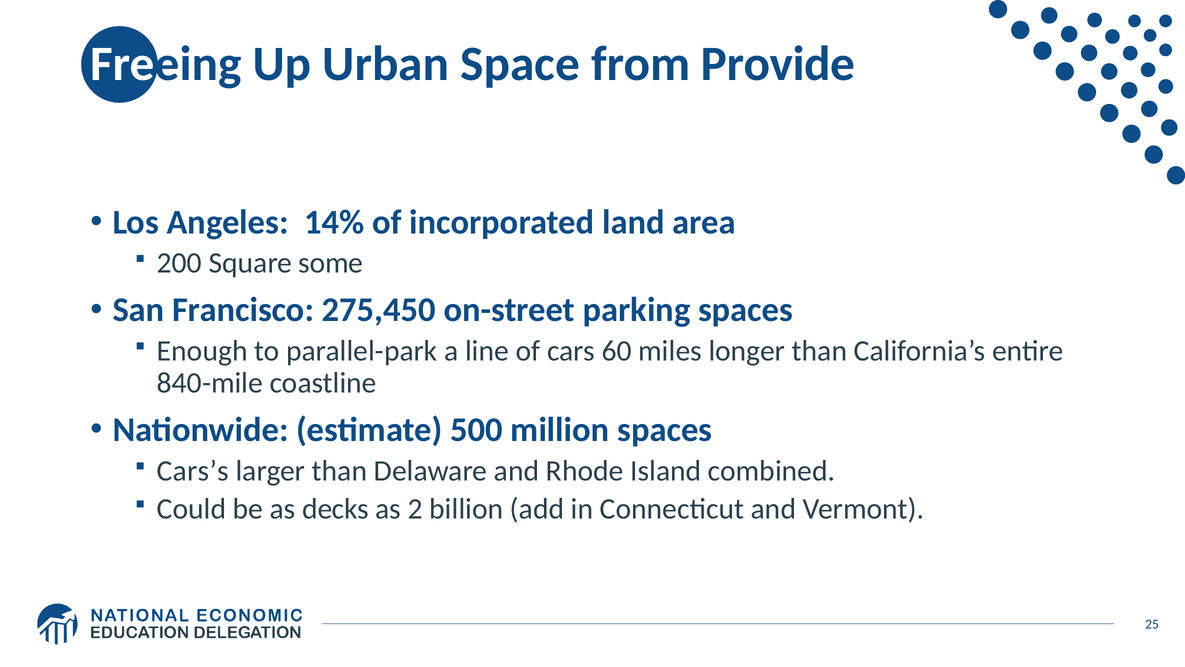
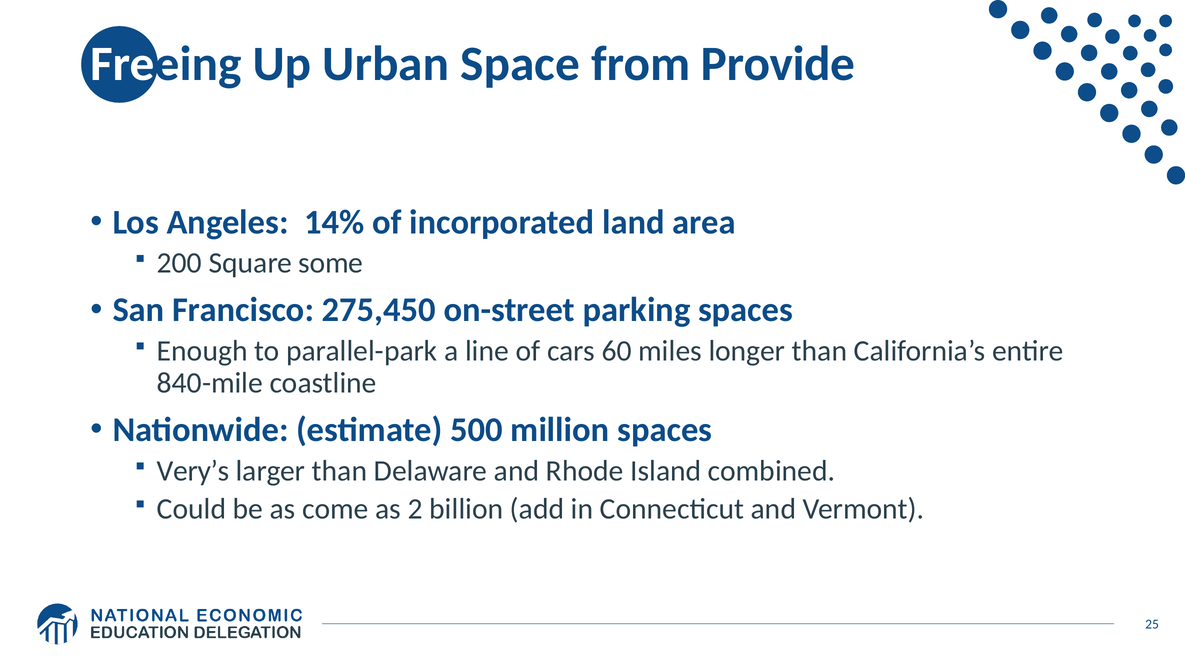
Cars’s: Cars’s -> Very’s
decks: decks -> come
